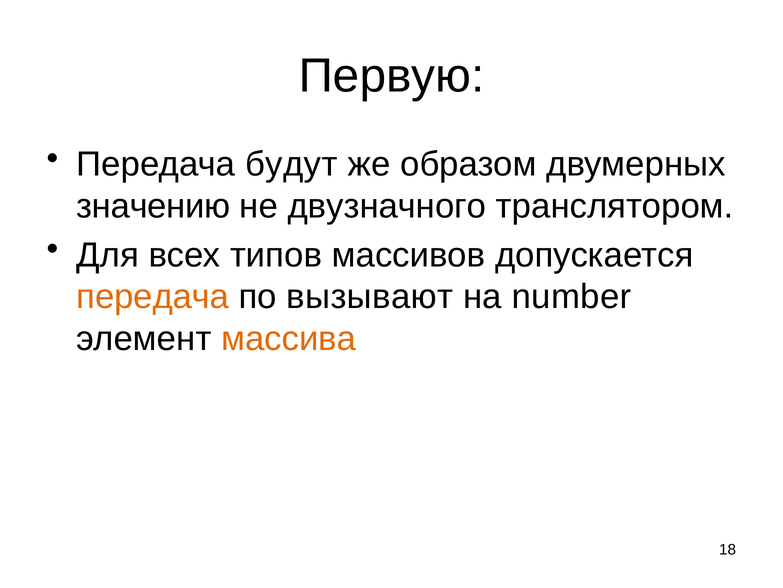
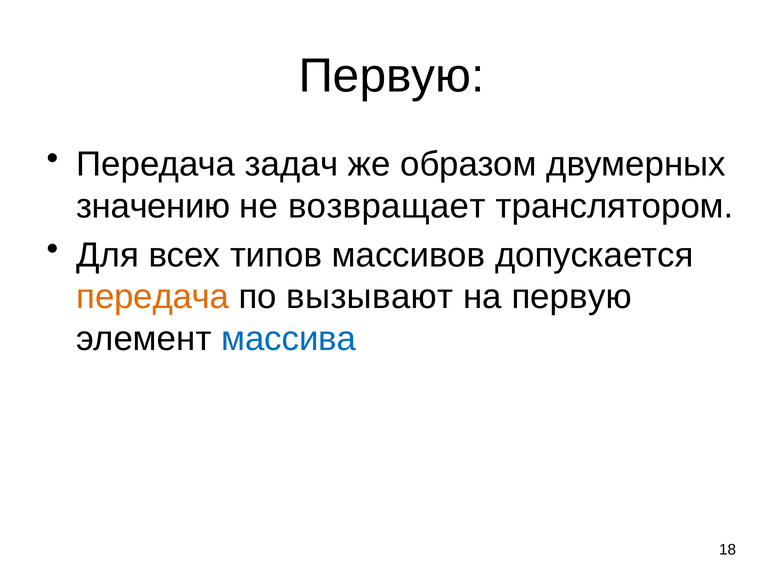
будут: будут -> задач
двузначного: двузначного -> возвращает
на number: number -> первую
массива colour: orange -> blue
